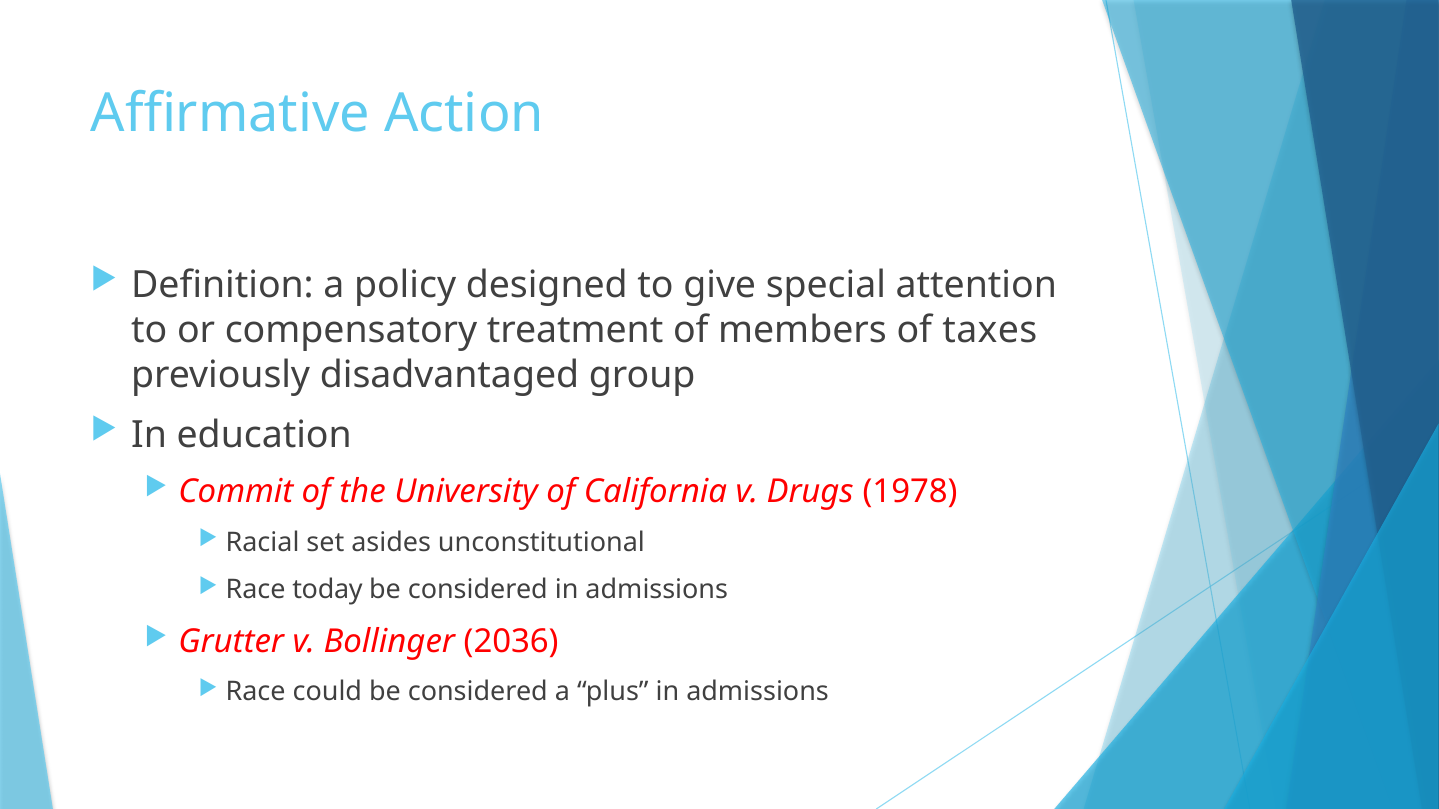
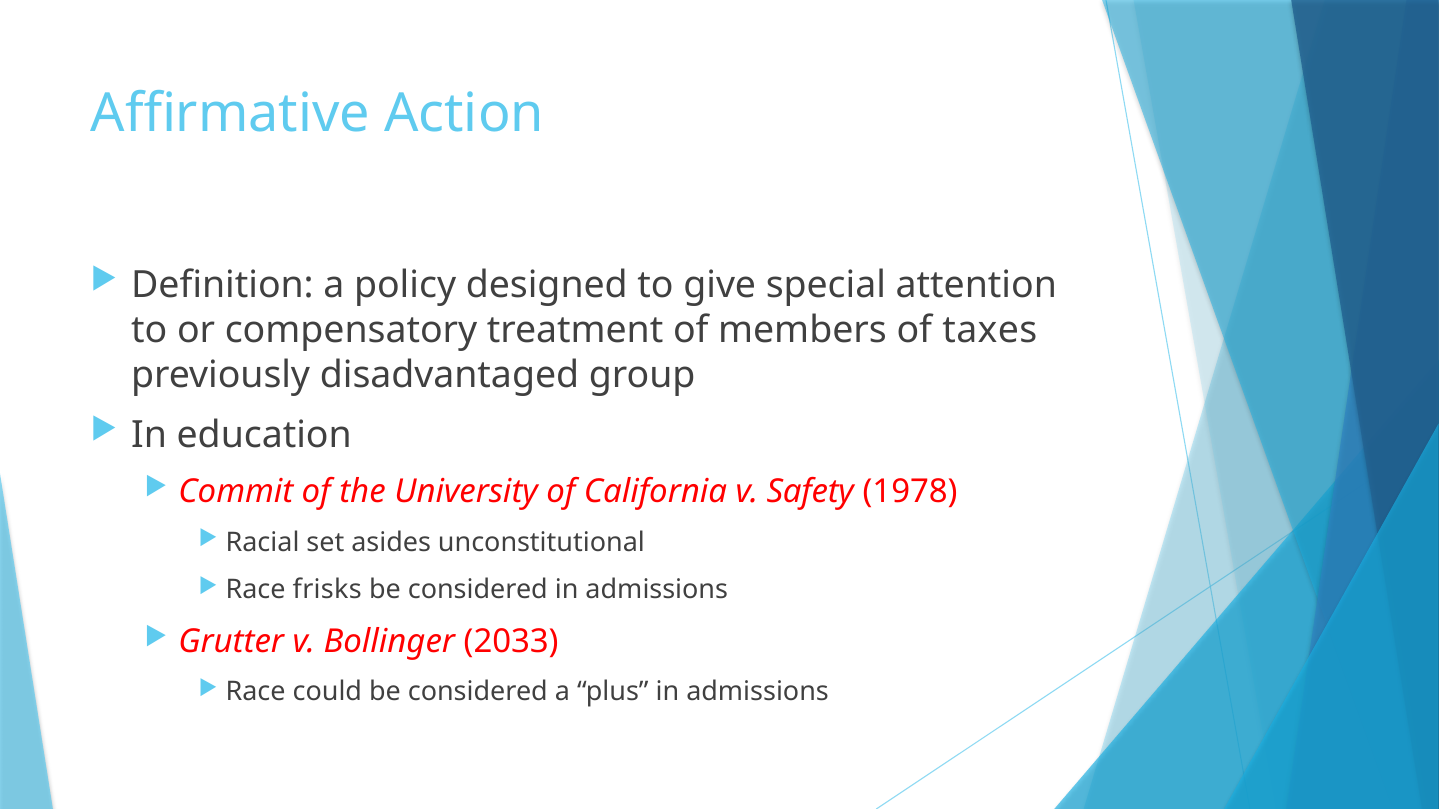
Drugs: Drugs -> Safety
today: today -> frisks
2036: 2036 -> 2033
